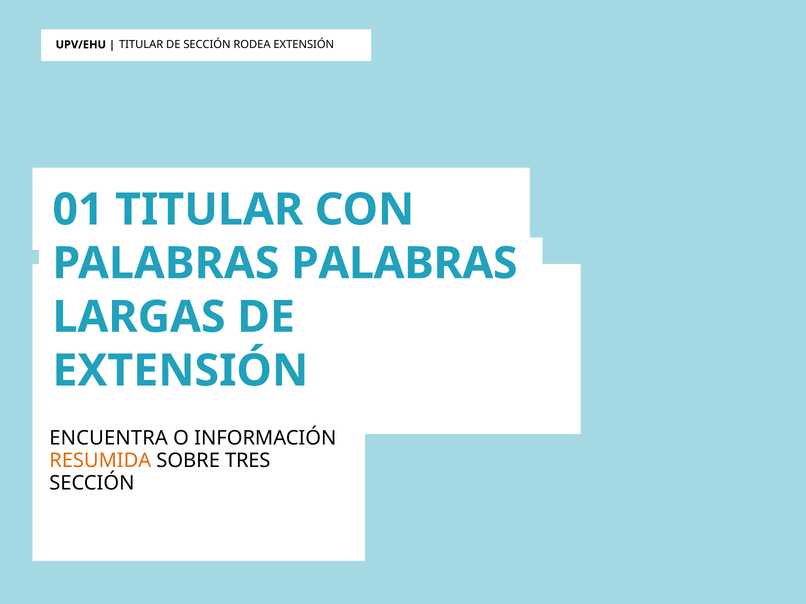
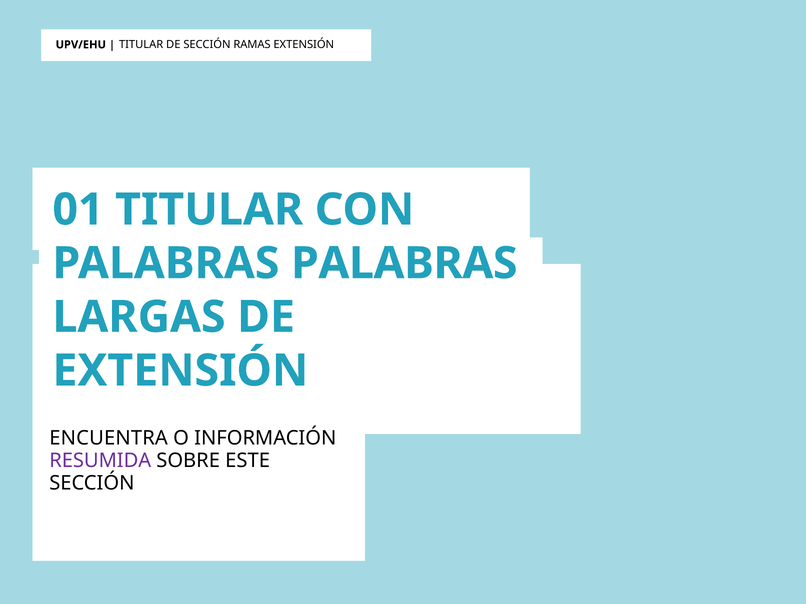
RODEA: RODEA -> RAMAS
RESUMIDA colour: orange -> purple
TRES: TRES -> ESTE
